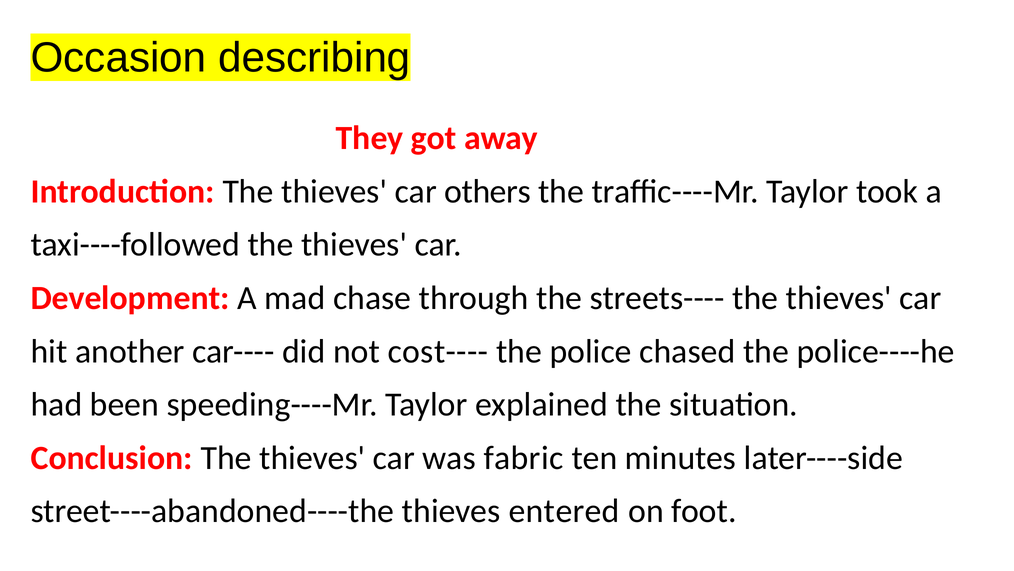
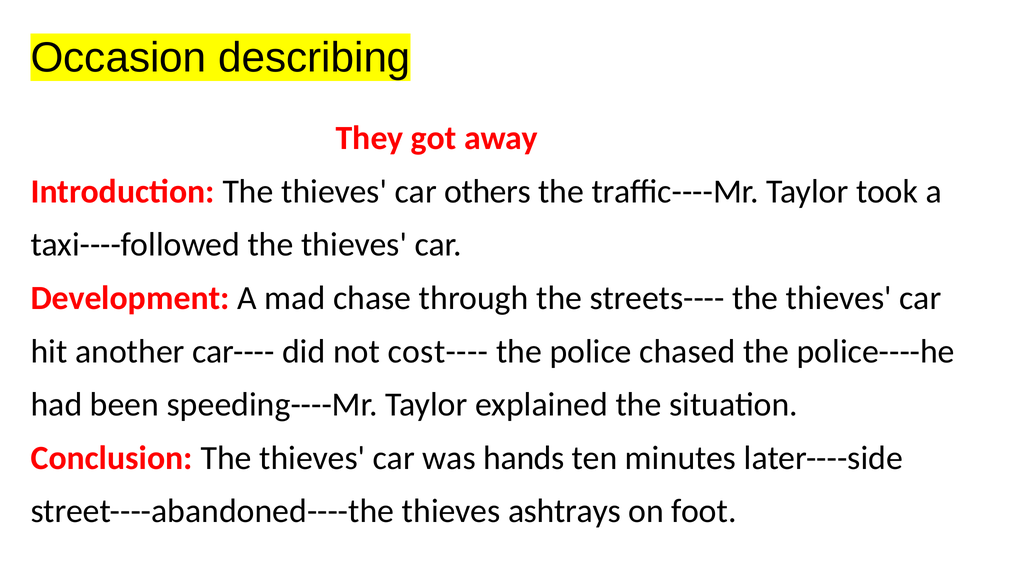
fabric: fabric -> hands
entered: entered -> ashtrays
